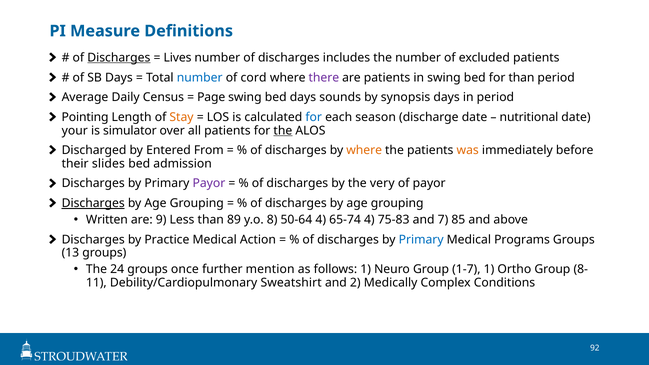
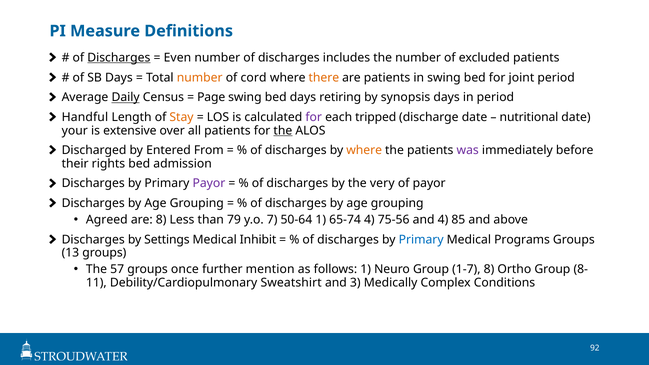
Lives: Lives -> Even
number at (200, 78) colour: blue -> orange
there colour: purple -> orange
for than: than -> joint
Daily underline: none -> present
sounds: sounds -> retiring
Pointing: Pointing -> Handful
for at (314, 117) colour: blue -> purple
season: season -> tripped
simulator: simulator -> extensive
was colour: orange -> purple
slides: slides -> rights
Discharges at (93, 203) underline: present -> none
Written: Written -> Agreed
are 9: 9 -> 8
89: 89 -> 79
8: 8 -> 7
50-64 4: 4 -> 1
75-83: 75-83 -> 75-56
and 7: 7 -> 4
Practice: Practice -> Settings
Action: Action -> Inhibit
24: 24 -> 57
1-7 1: 1 -> 8
2: 2 -> 3
